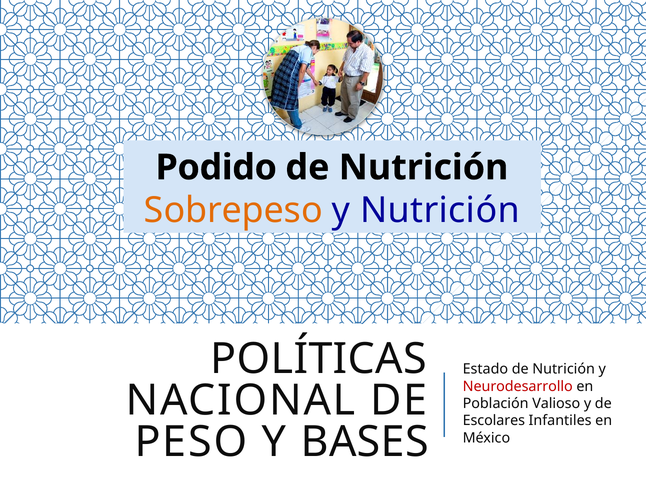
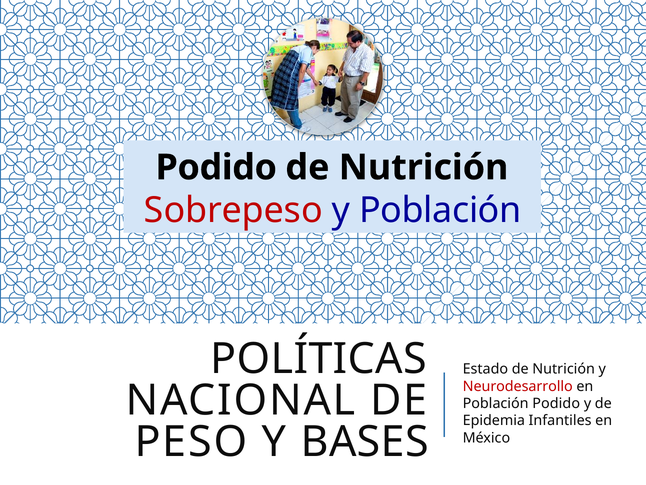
Sobrepeso colour: orange -> red
y Nutrición: Nutrición -> Población
Población Valioso: Valioso -> Podido
Escolares: Escolares -> Epidemia
